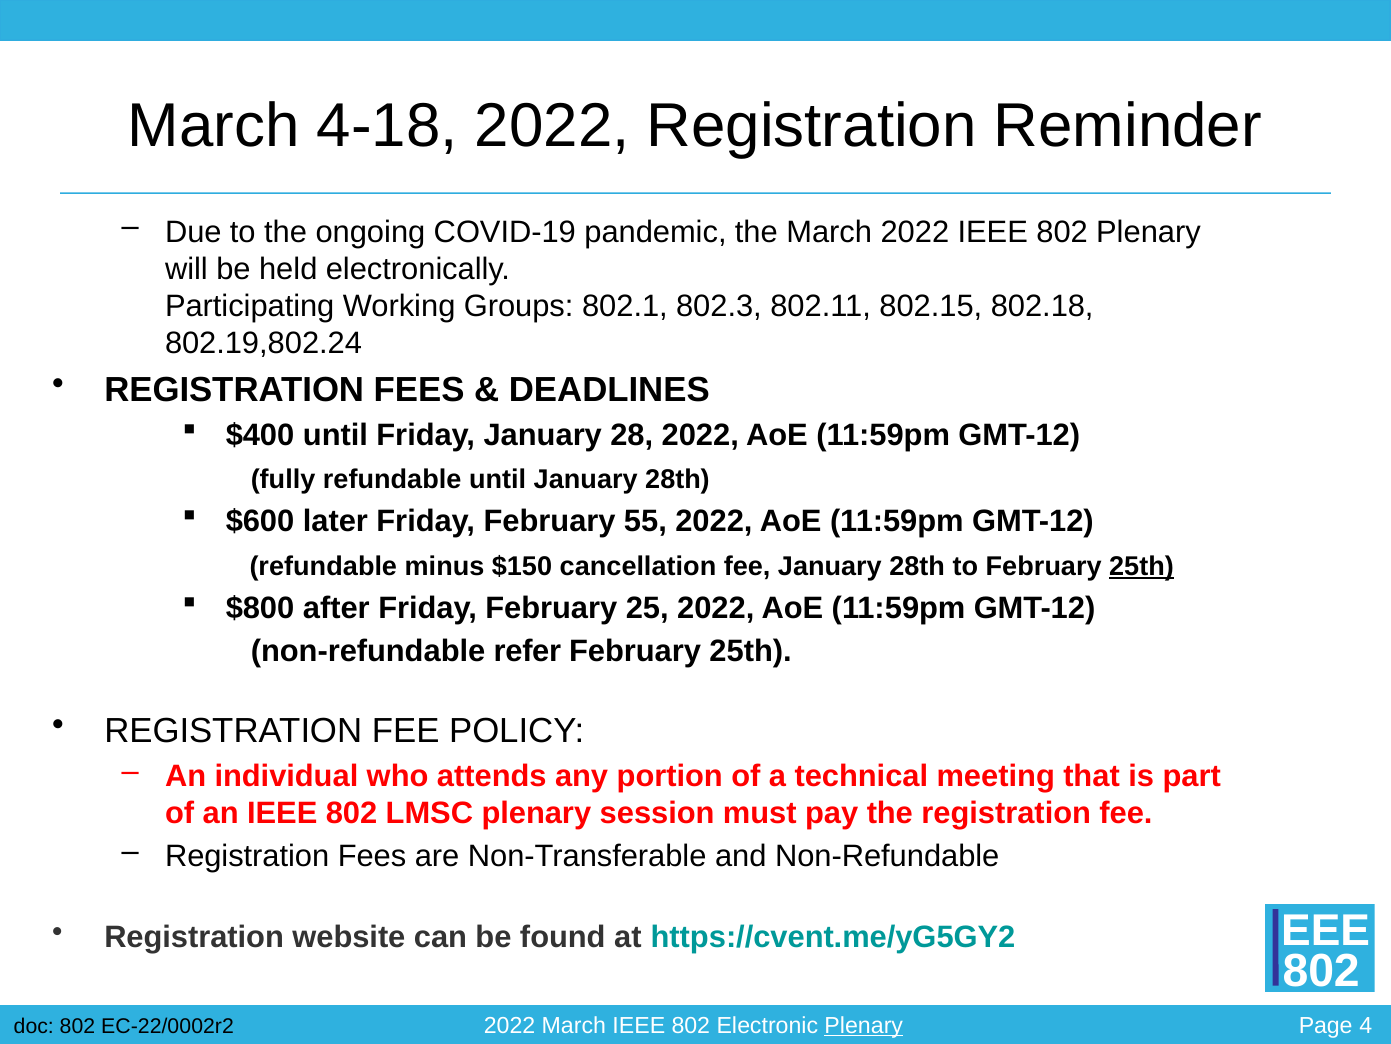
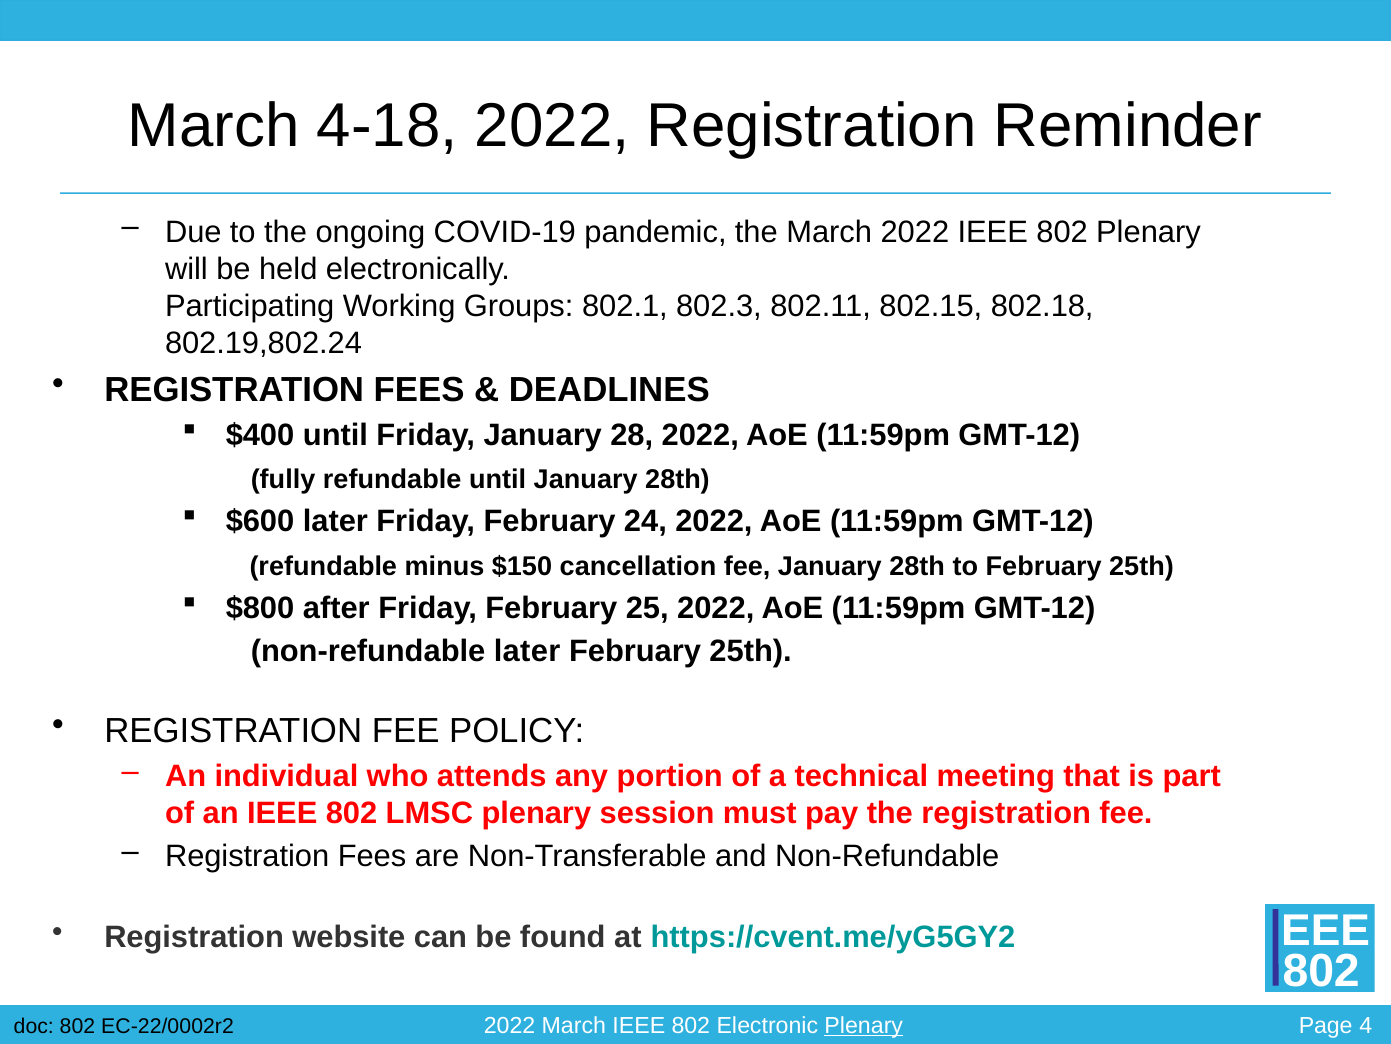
55: 55 -> 24
25th at (1141, 566) underline: present -> none
non-refundable refer: refer -> later
